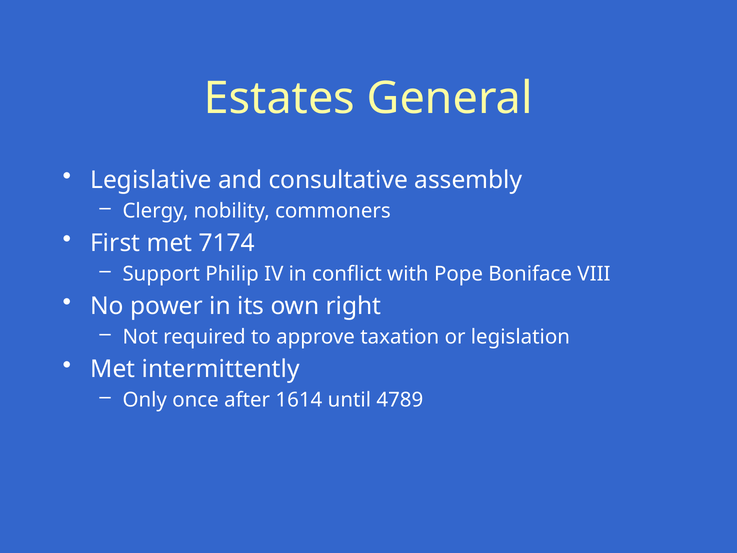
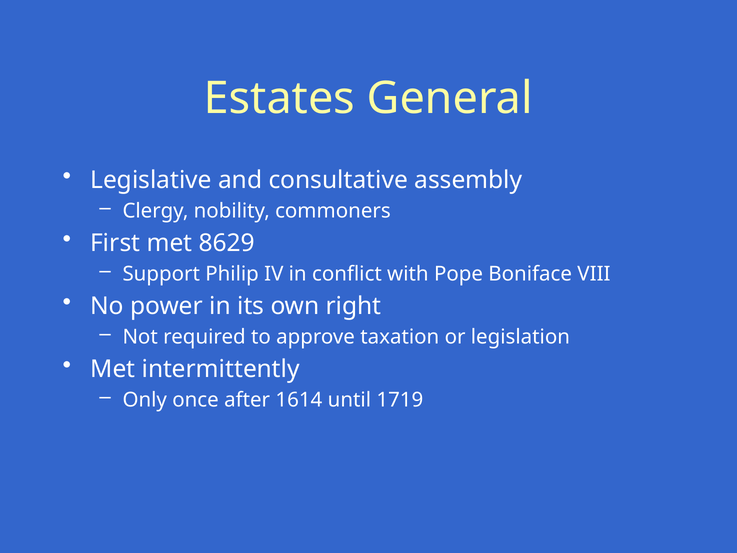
7174: 7174 -> 8629
4789: 4789 -> 1719
